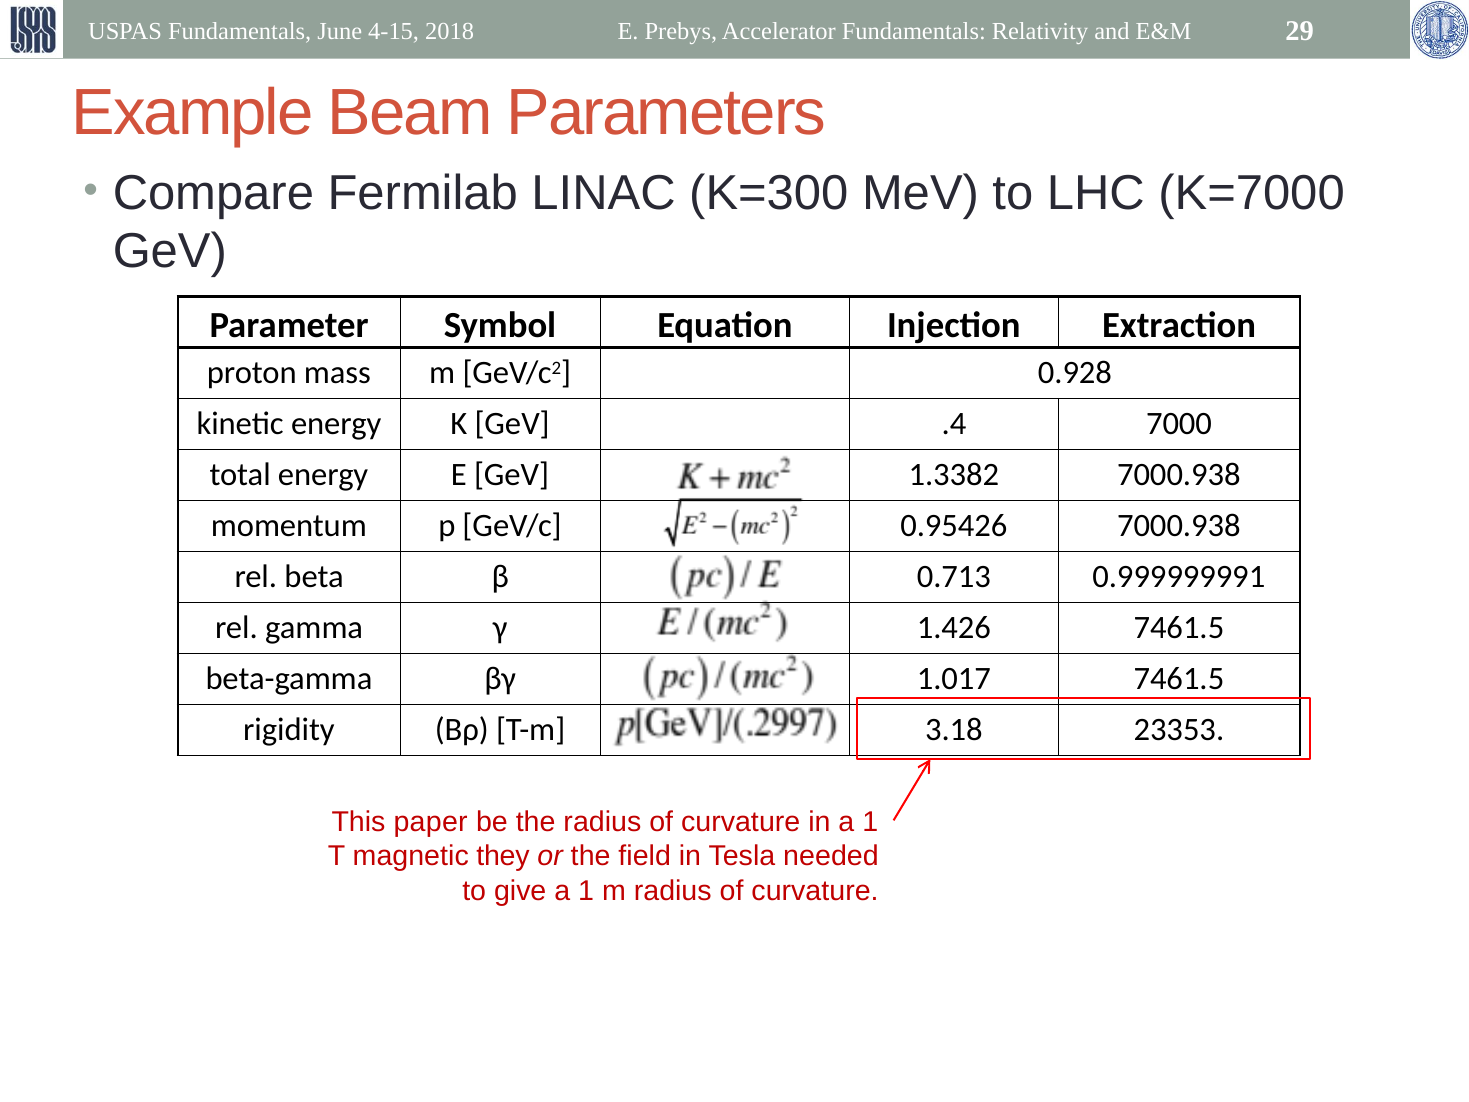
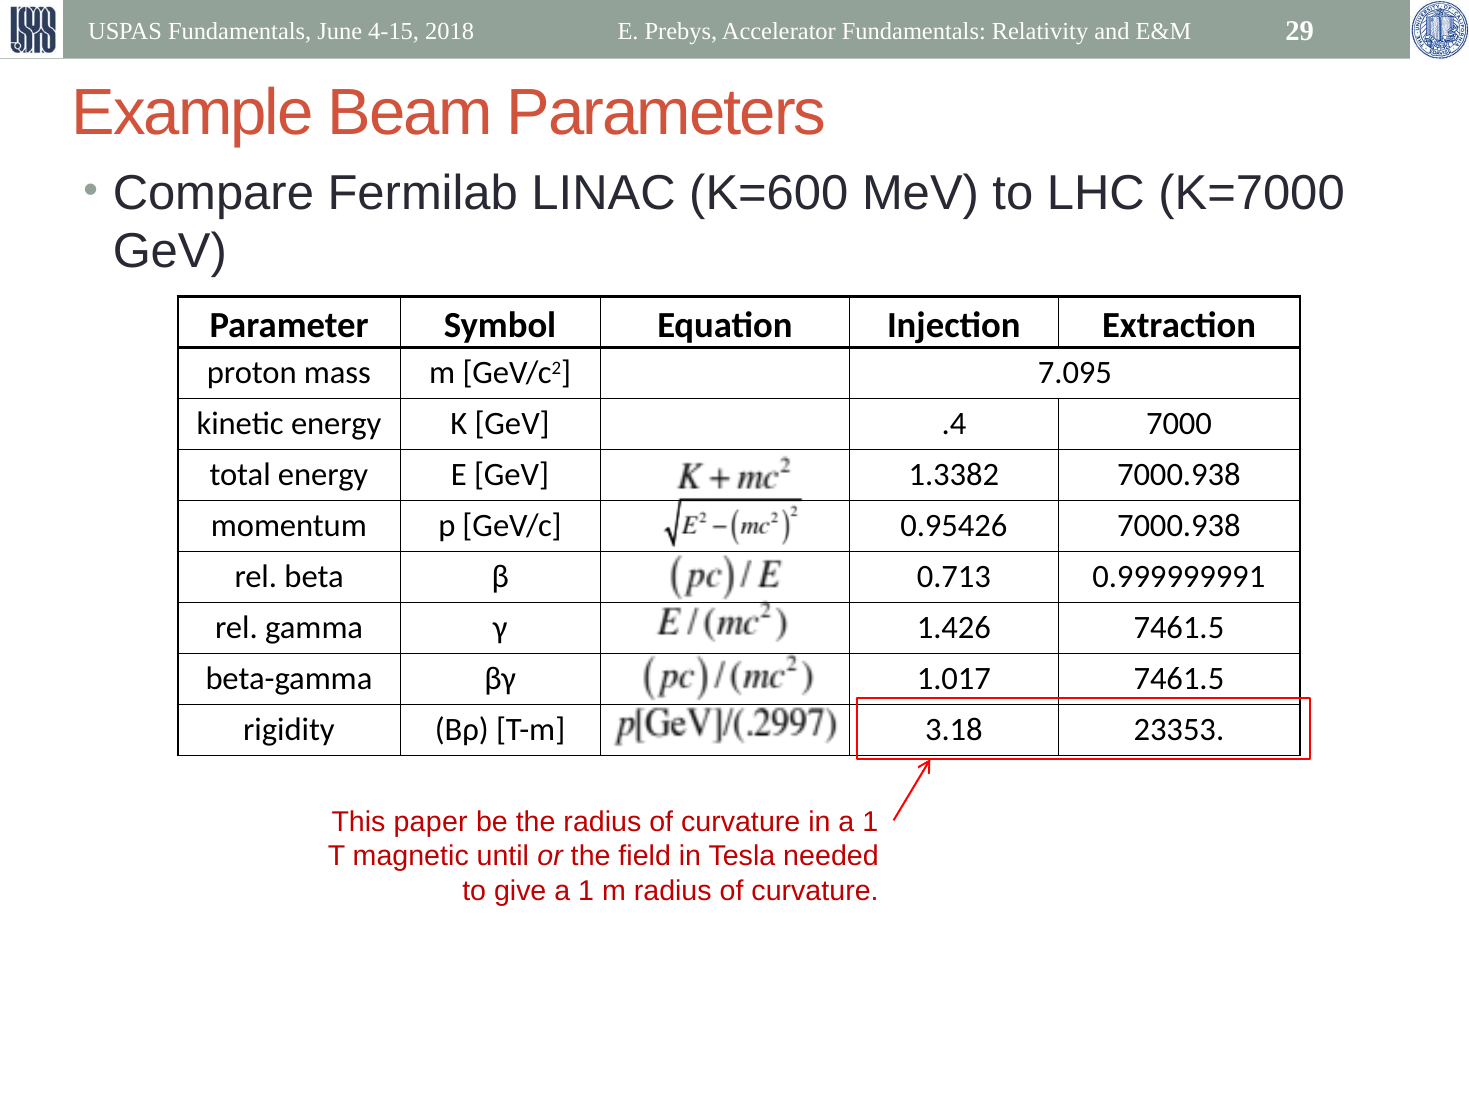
K=300: K=300 -> K=600
0.928: 0.928 -> 7.095
they: they -> until
